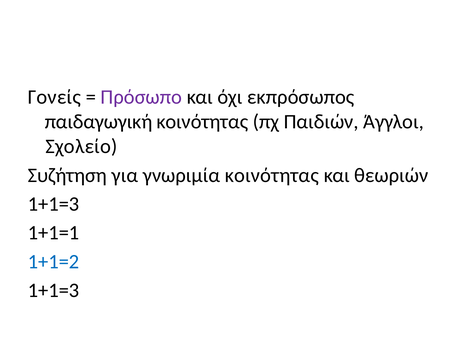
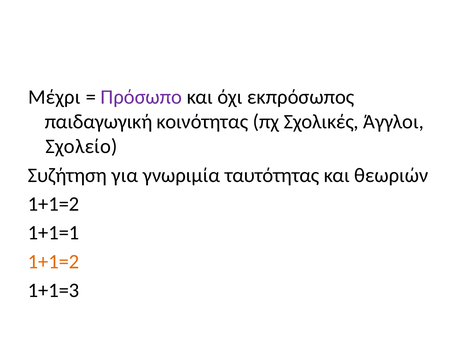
Γονείς: Γονείς -> Μέχρι
Παιδιών: Παιδιών -> Σχολικές
γνωριμία κοινότητας: κοινότητας -> ταυτότητας
1+1=3 at (54, 204): 1+1=3 -> 1+1=2
1+1=2 at (54, 261) colour: blue -> orange
